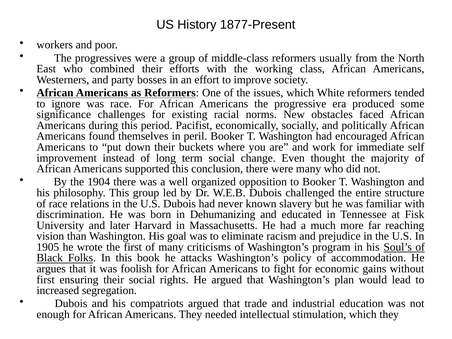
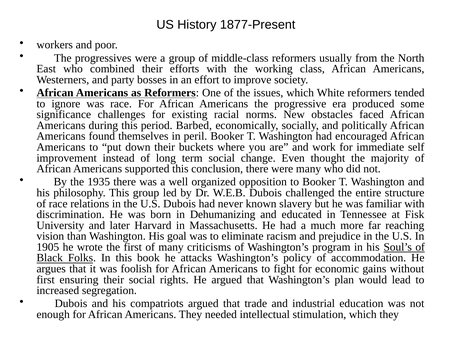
Pacifist: Pacifist -> Barbed
1904: 1904 -> 1935
